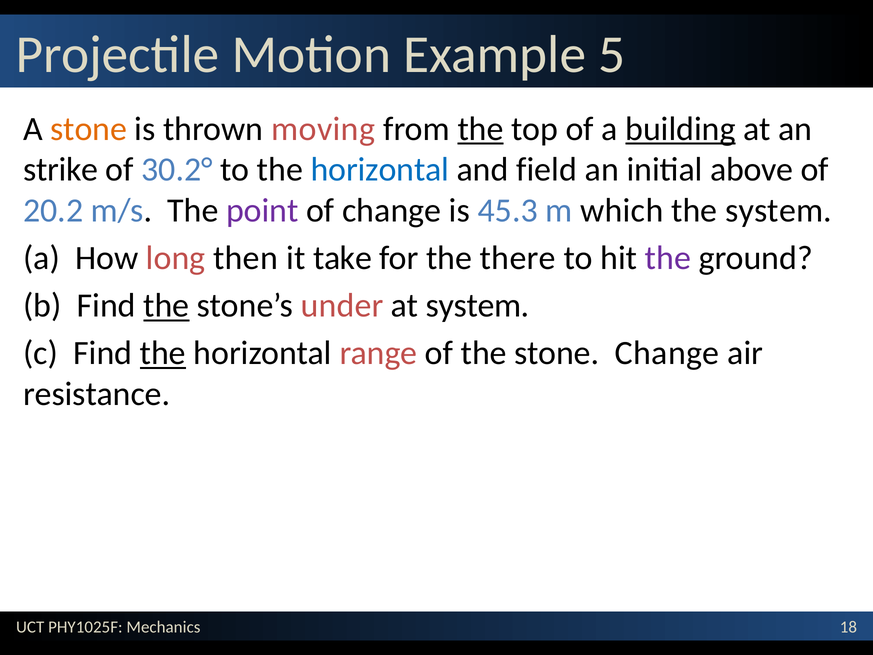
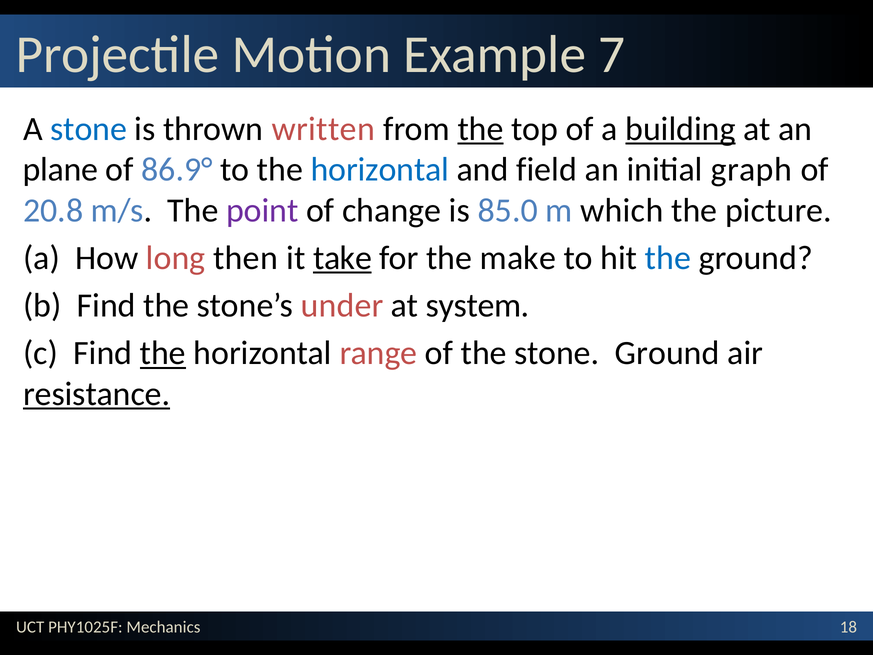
5: 5 -> 7
stone at (89, 129) colour: orange -> blue
moving: moving -> written
strike: strike -> plane
30.2°: 30.2° -> 86.9°
above: above -> graph
20.2: 20.2 -> 20.8
45.3: 45.3 -> 85.0
the system: system -> picture
take underline: none -> present
there: there -> make
the at (668, 258) colour: purple -> blue
the at (166, 306) underline: present -> none
stone Change: Change -> Ground
resistance underline: none -> present
